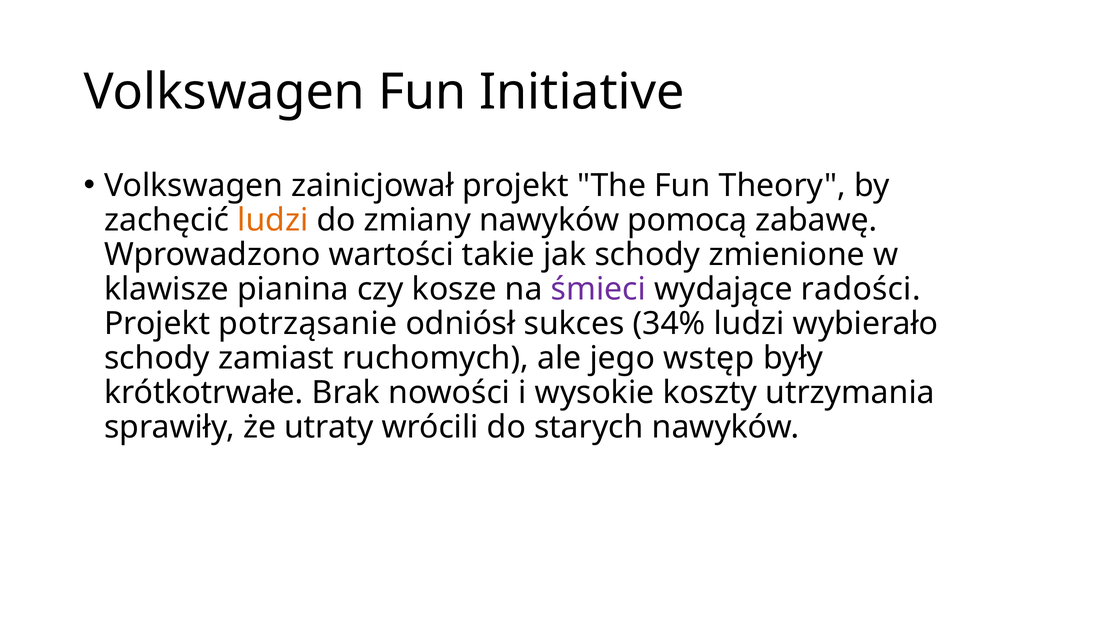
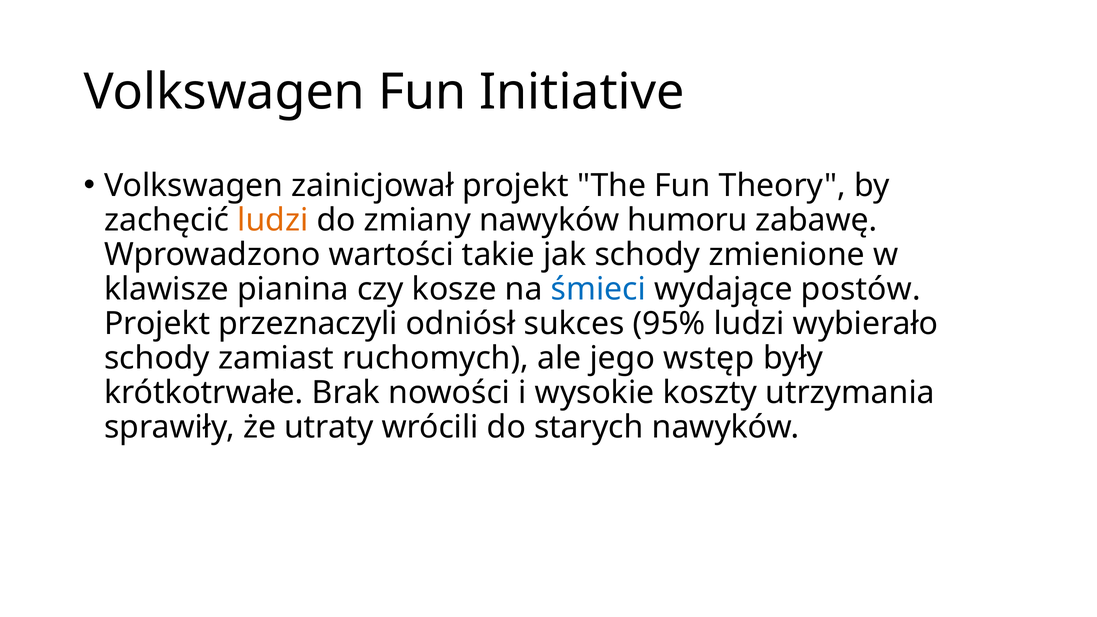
pomocą: pomocą -> humoru
śmieci colour: purple -> blue
radości: radości -> postów
potrząsanie: potrząsanie -> przeznaczyli
34%: 34% -> 95%
